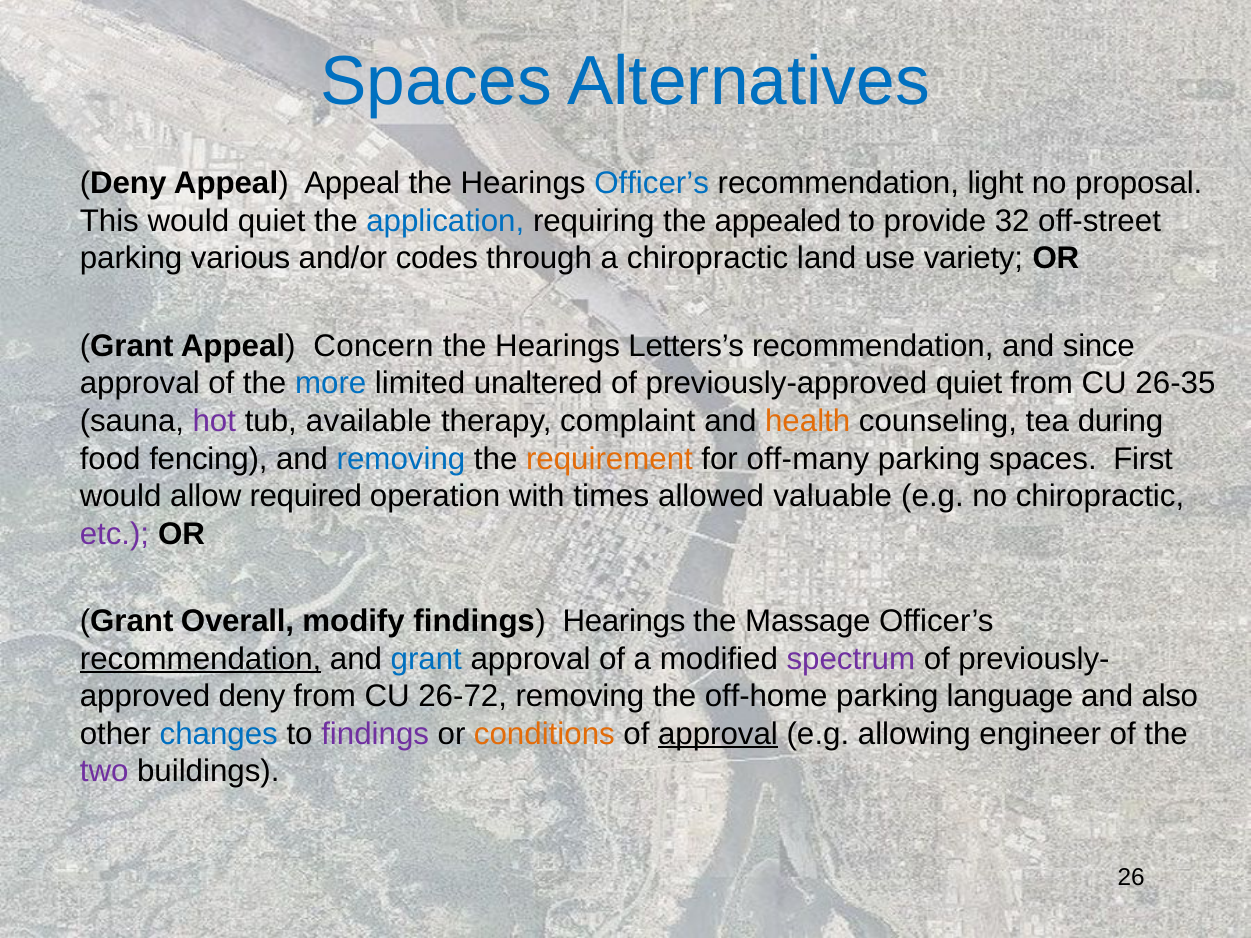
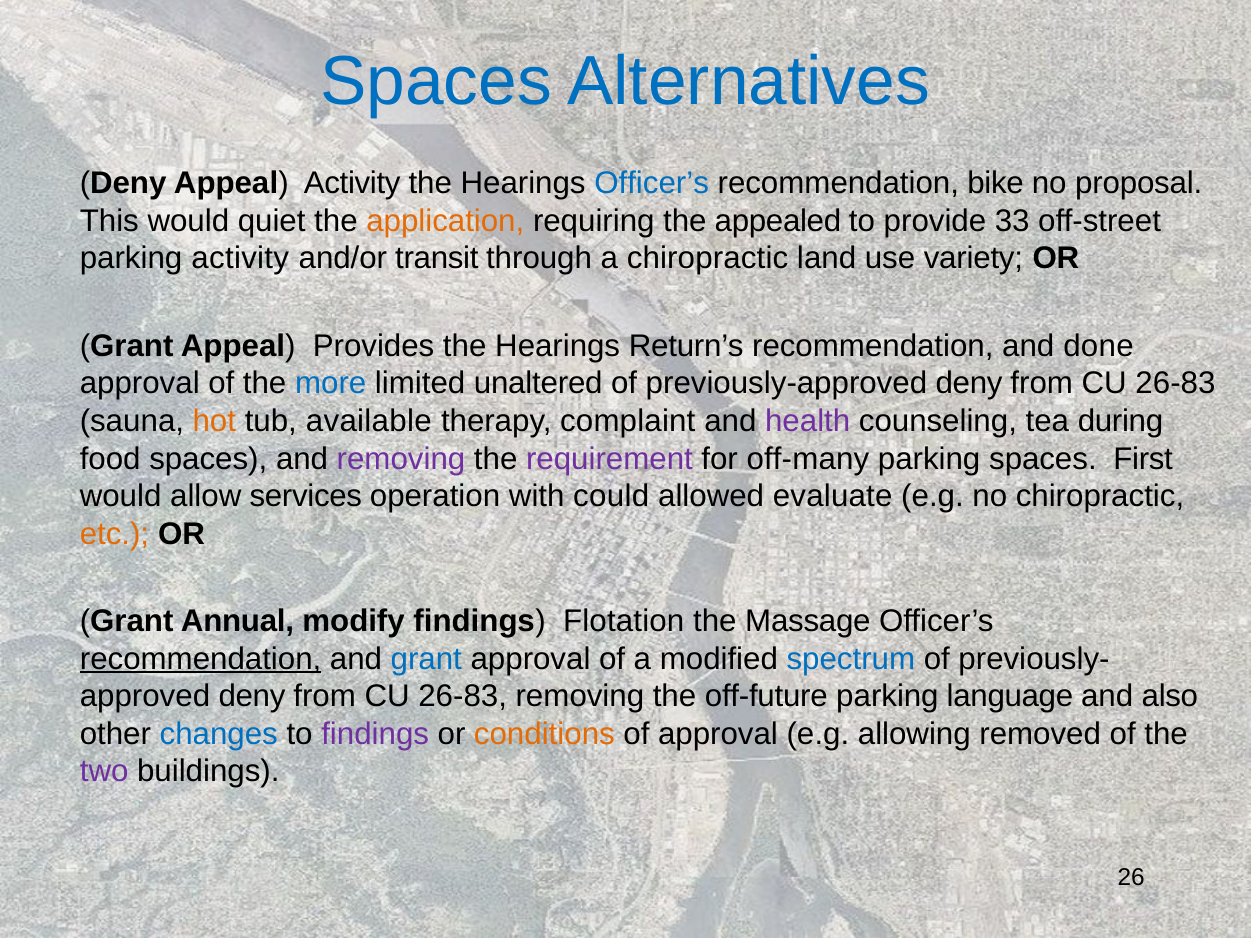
Appeal Appeal: Appeal -> Activity
light: light -> bike
application colour: blue -> orange
32: 32 -> 33
parking various: various -> activity
codes: codes -> transit
Concern: Concern -> Provides
Letters’s: Letters’s -> Return’s
since: since -> done
previously-approved quiet: quiet -> deny
26-35 at (1175, 384): 26-35 -> 26-83
hot colour: purple -> orange
health colour: orange -> purple
food fencing: fencing -> spaces
removing at (401, 459) colour: blue -> purple
requirement colour: orange -> purple
required: required -> services
times: times -> could
valuable: valuable -> evaluate
etc colour: purple -> orange
Overall: Overall -> Annual
findings Hearings: Hearings -> Flotation
spectrum colour: purple -> blue
26-72 at (463, 696): 26-72 -> 26-83
off-home: off-home -> off-future
approval at (718, 734) underline: present -> none
engineer: engineer -> removed
